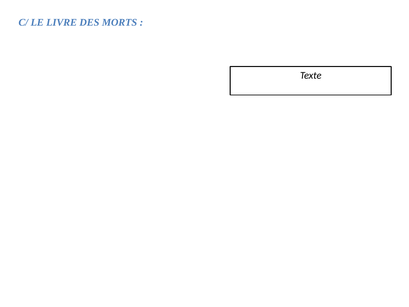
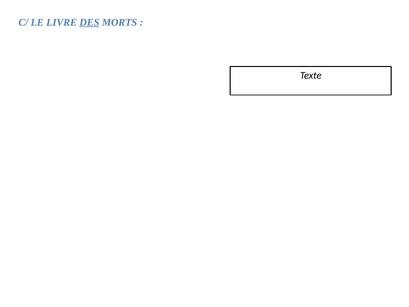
DES underline: none -> present
